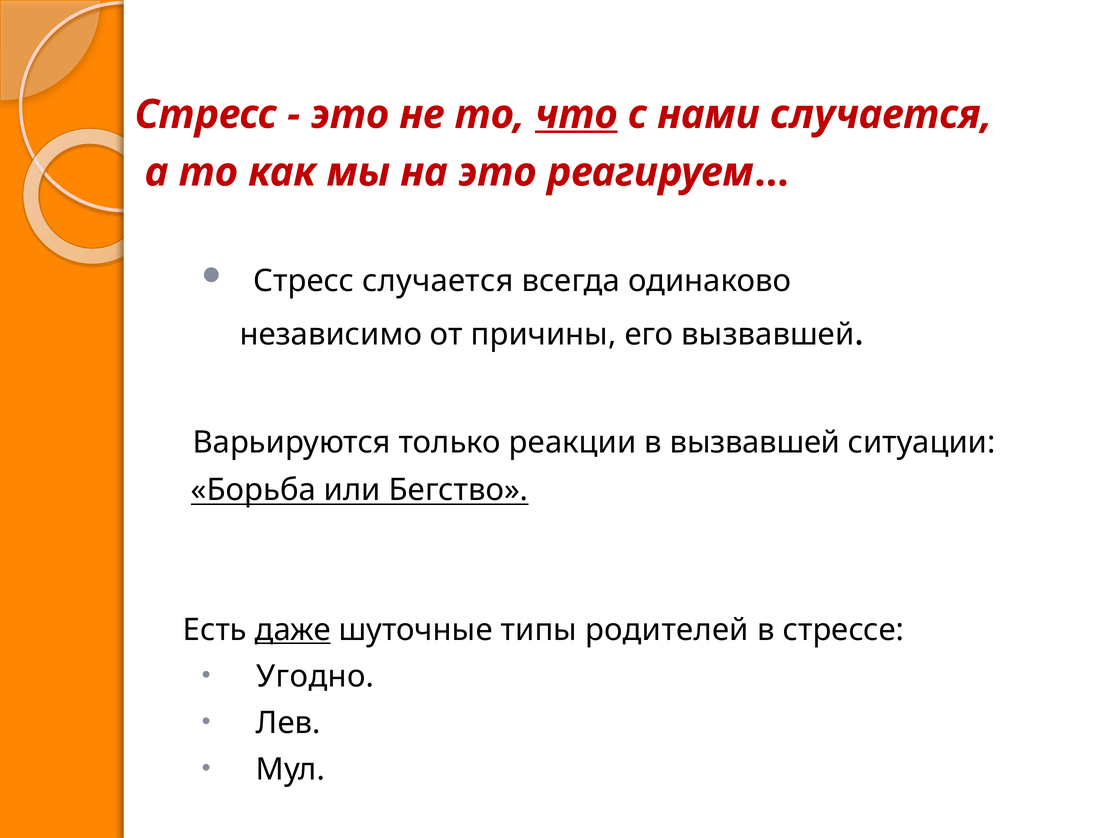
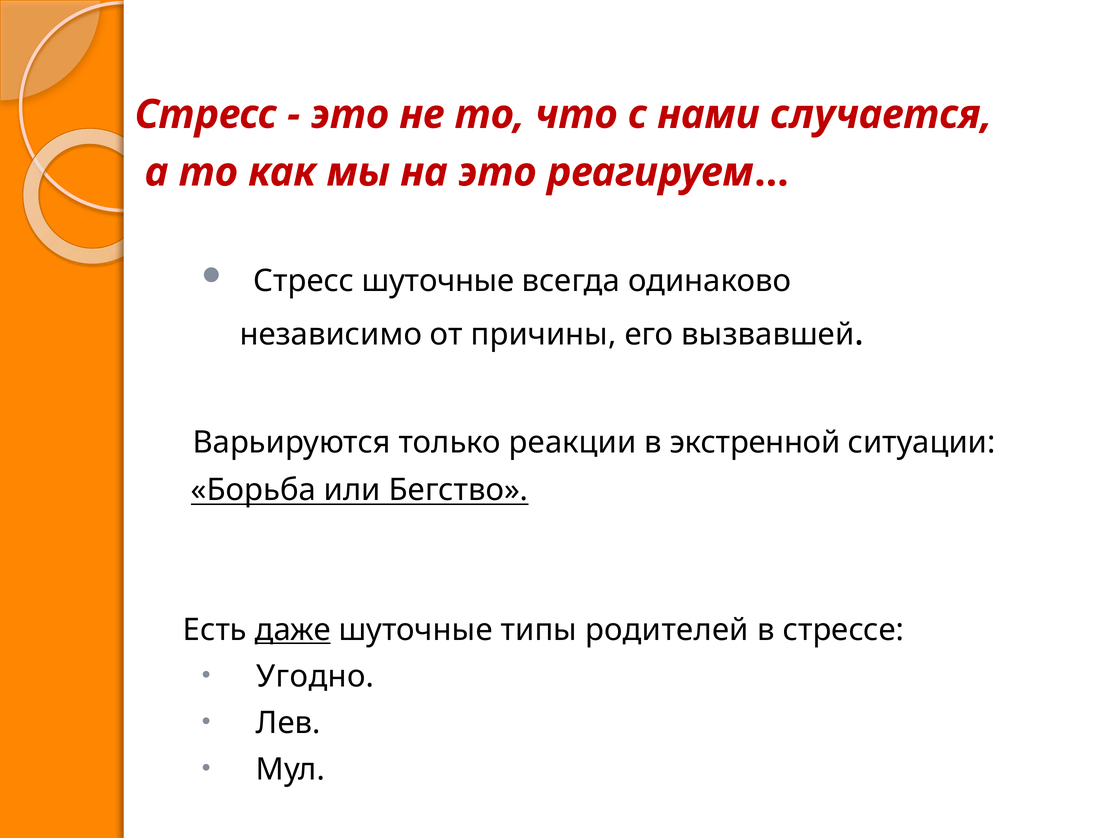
что underline: present -> none
Стресс случается: случается -> шуточные
в вызвавшей: вызвавшей -> экстренной
